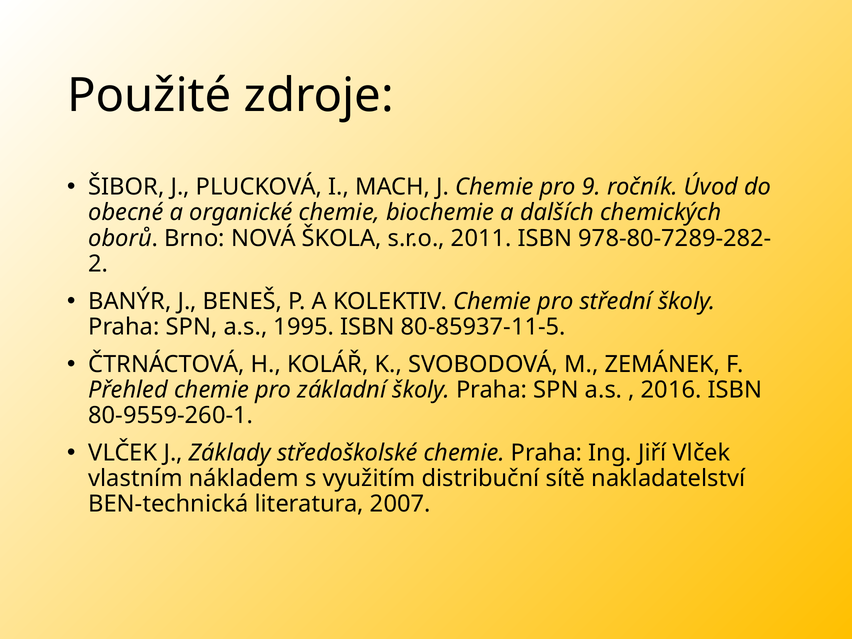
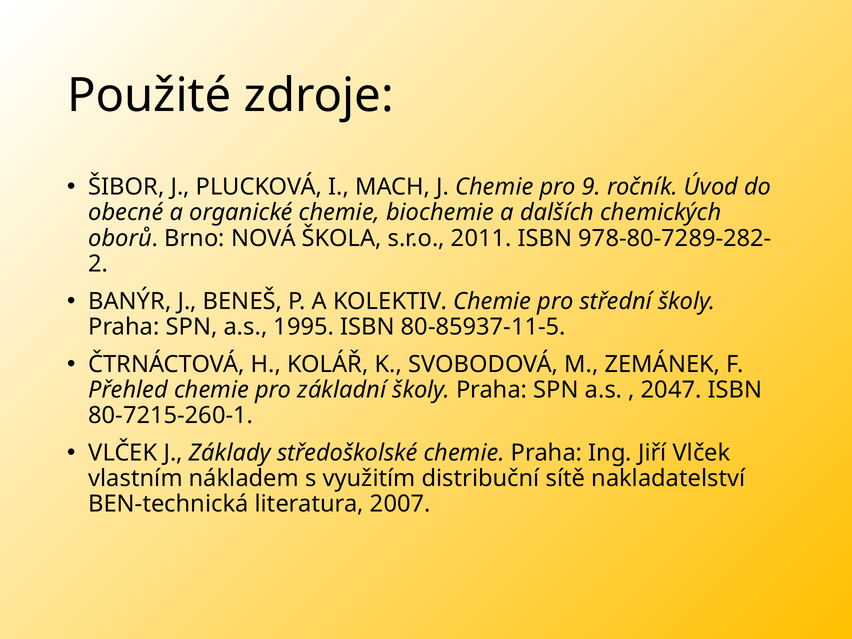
2016: 2016 -> 2047
80-9559-260-1: 80-9559-260-1 -> 80-7215-260-1
